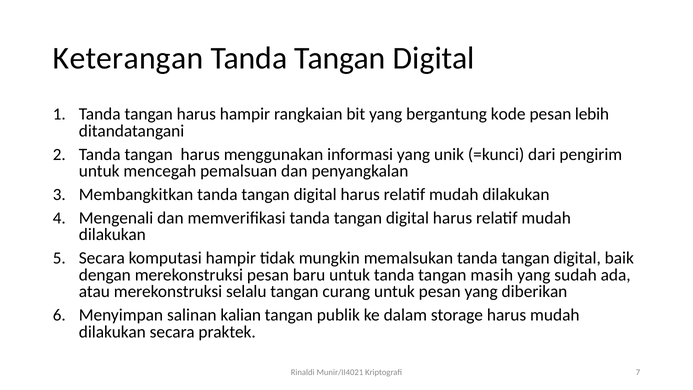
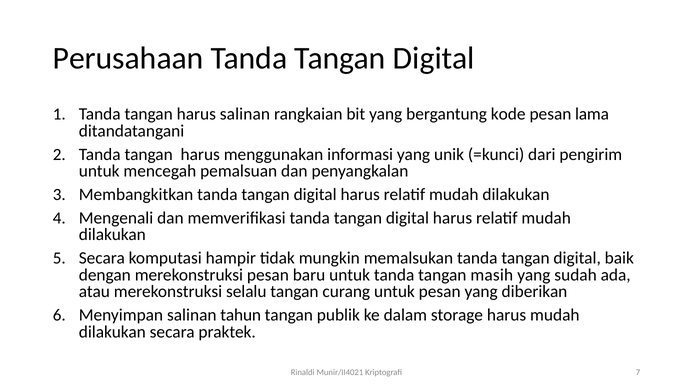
Keterangan: Keterangan -> Perusahaan
harus hampir: hampir -> salinan
lebih: lebih -> lama
kalian: kalian -> tahun
